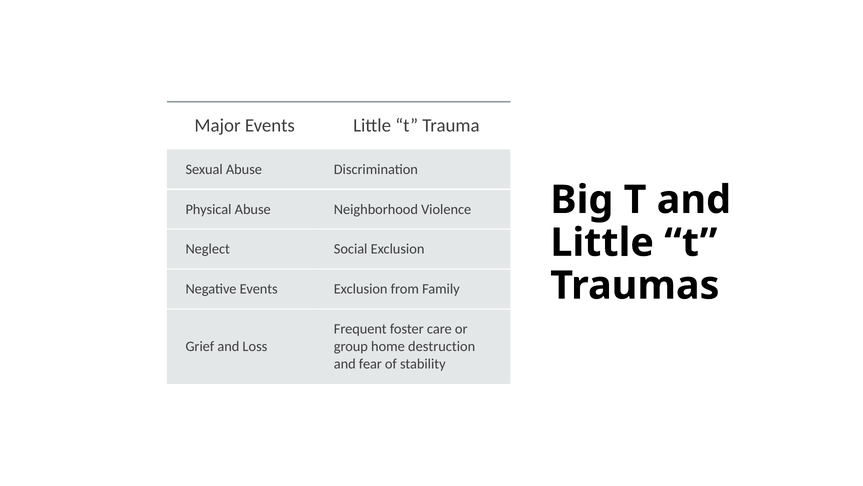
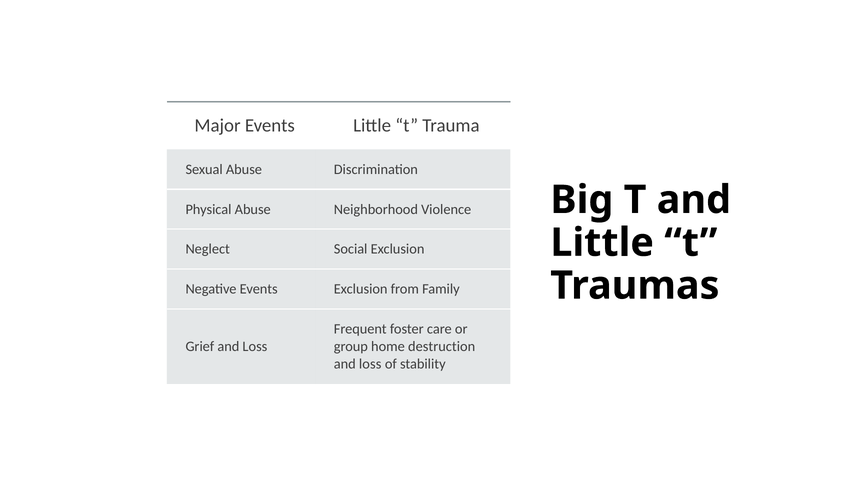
fear at (370, 364): fear -> loss
